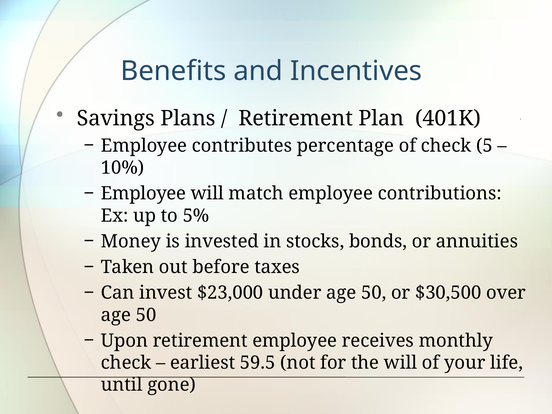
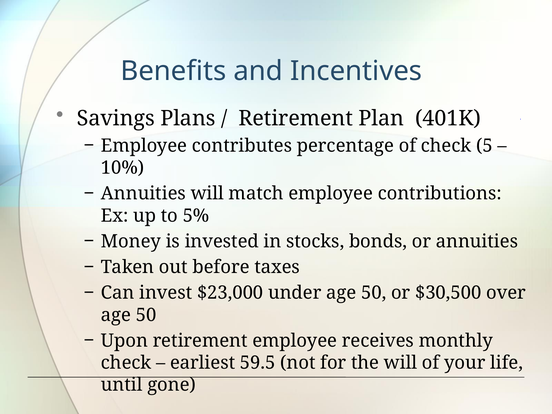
Employee at (144, 194): Employee -> Annuities
